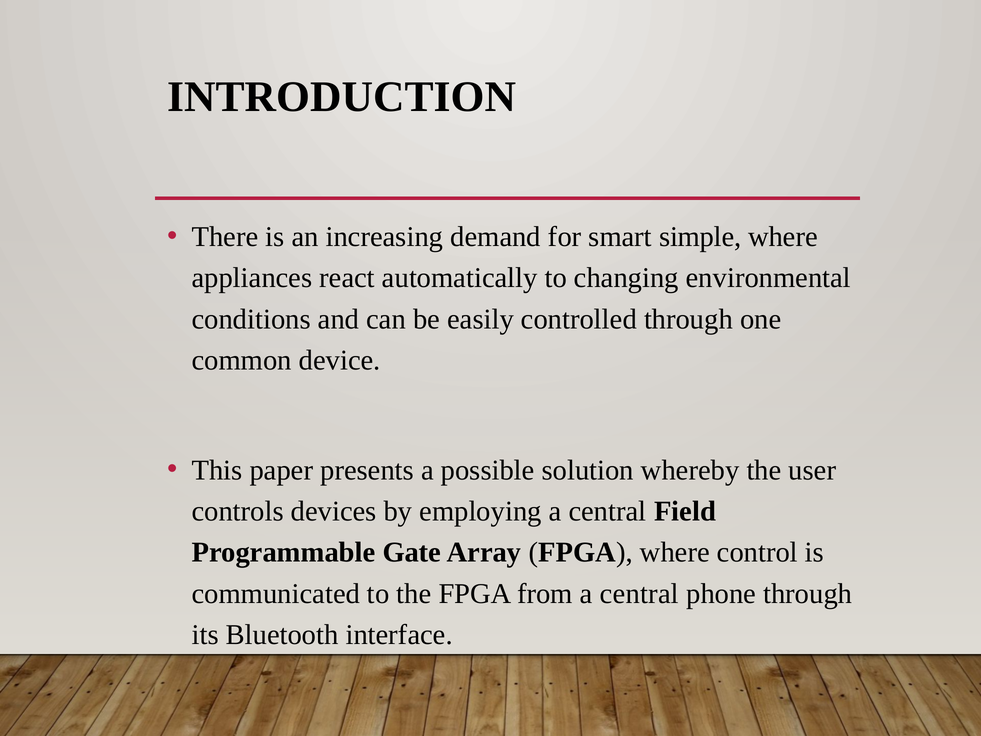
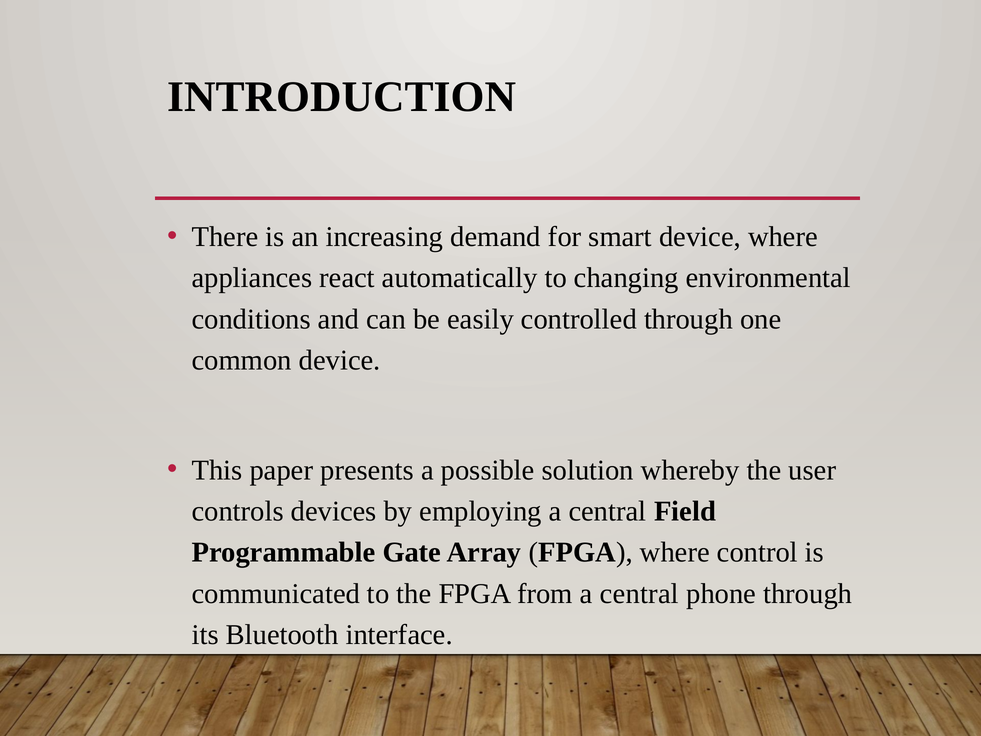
smart simple: simple -> device
